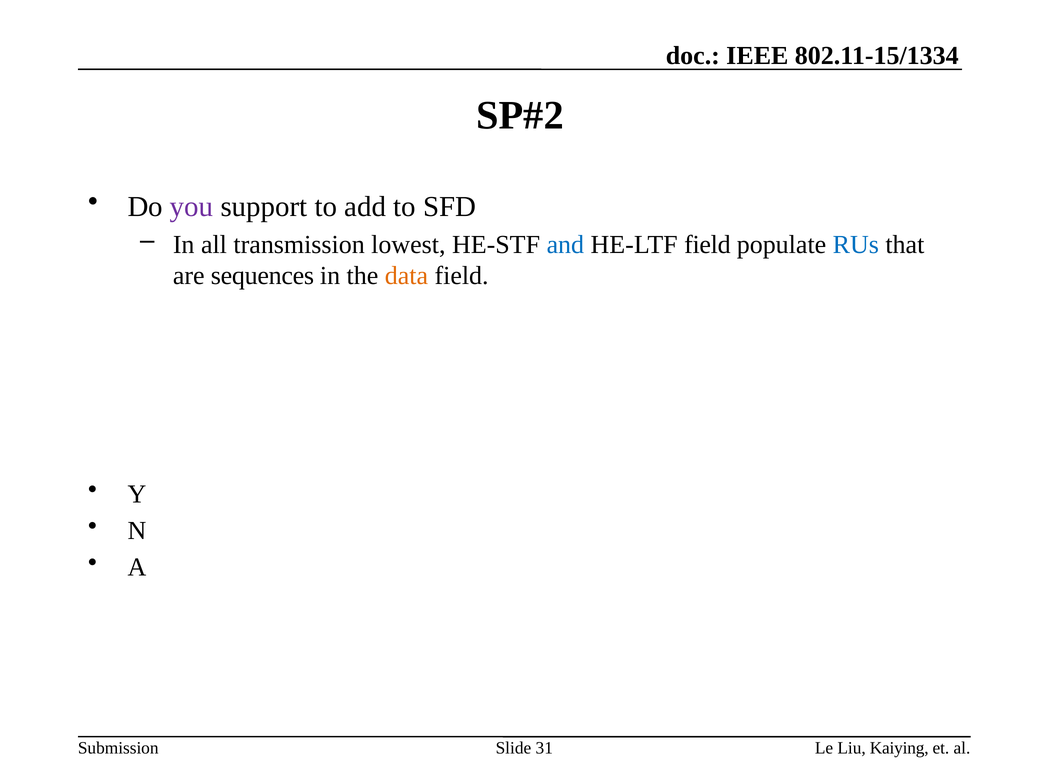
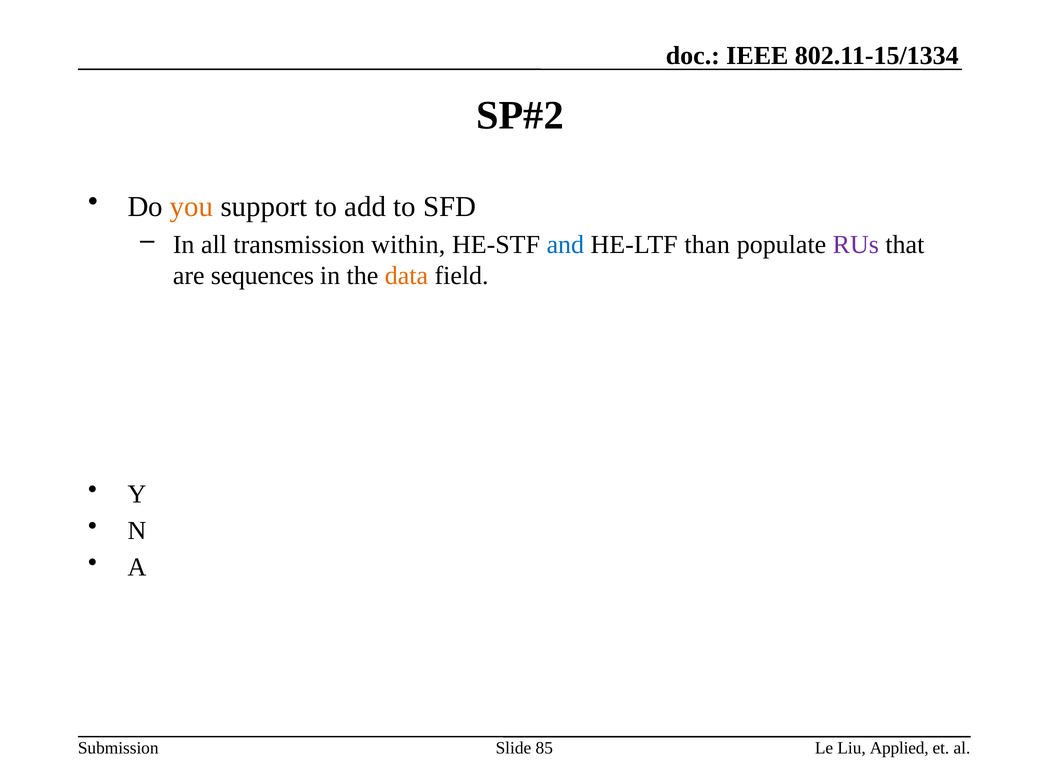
you colour: purple -> orange
lowest: lowest -> within
HE-LTF field: field -> than
RUs colour: blue -> purple
31: 31 -> 85
Kaiying: Kaiying -> Applied
